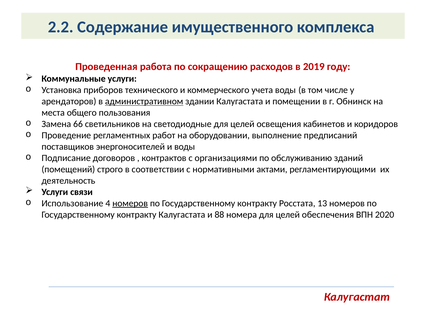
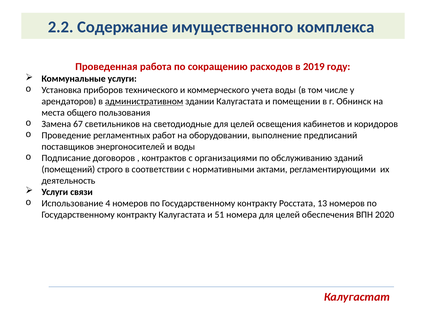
66: 66 -> 67
номеров at (130, 204) underline: present -> none
88: 88 -> 51
